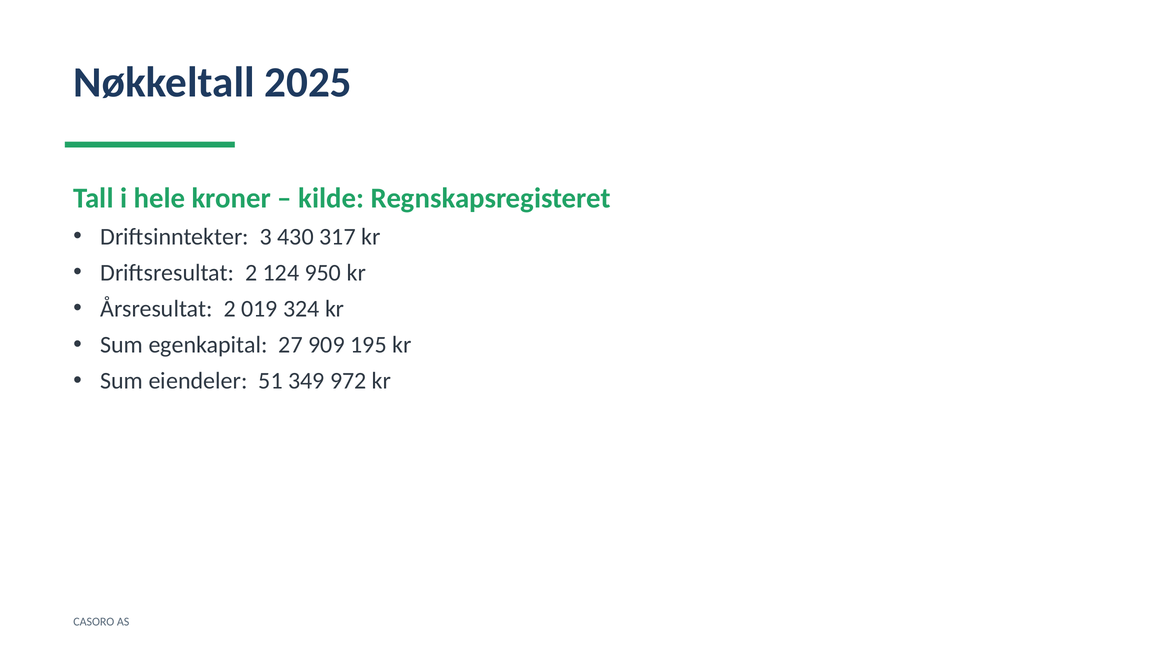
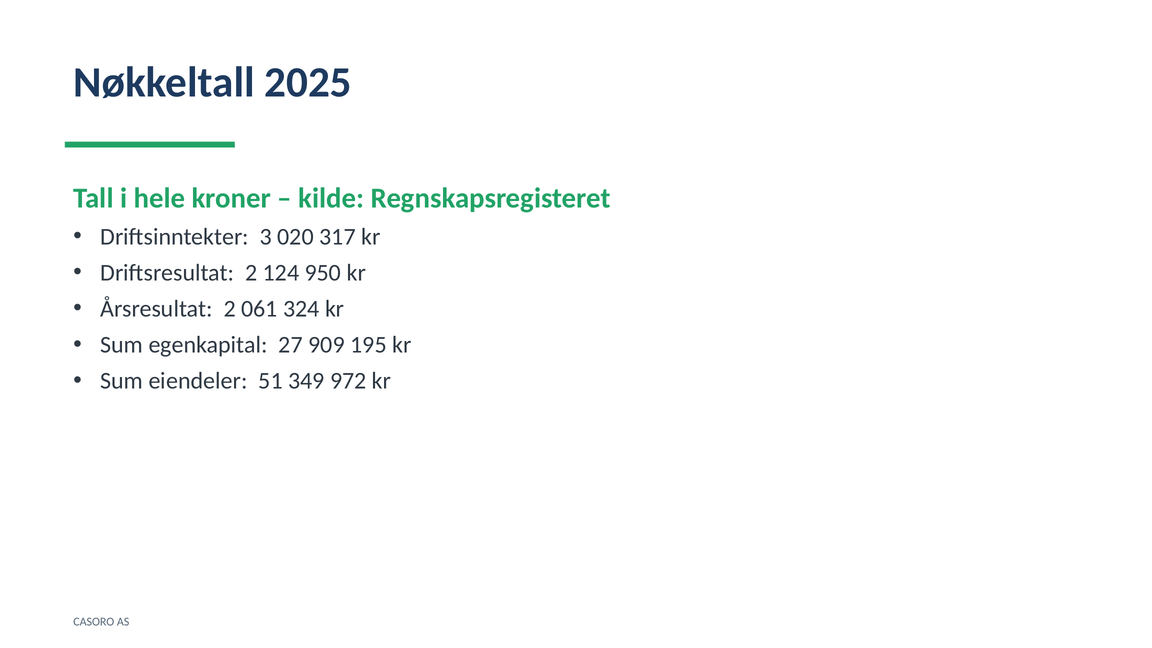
430: 430 -> 020
019: 019 -> 061
